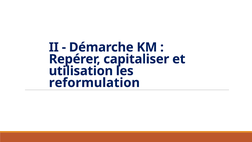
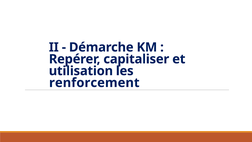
reformulation: reformulation -> renforcement
